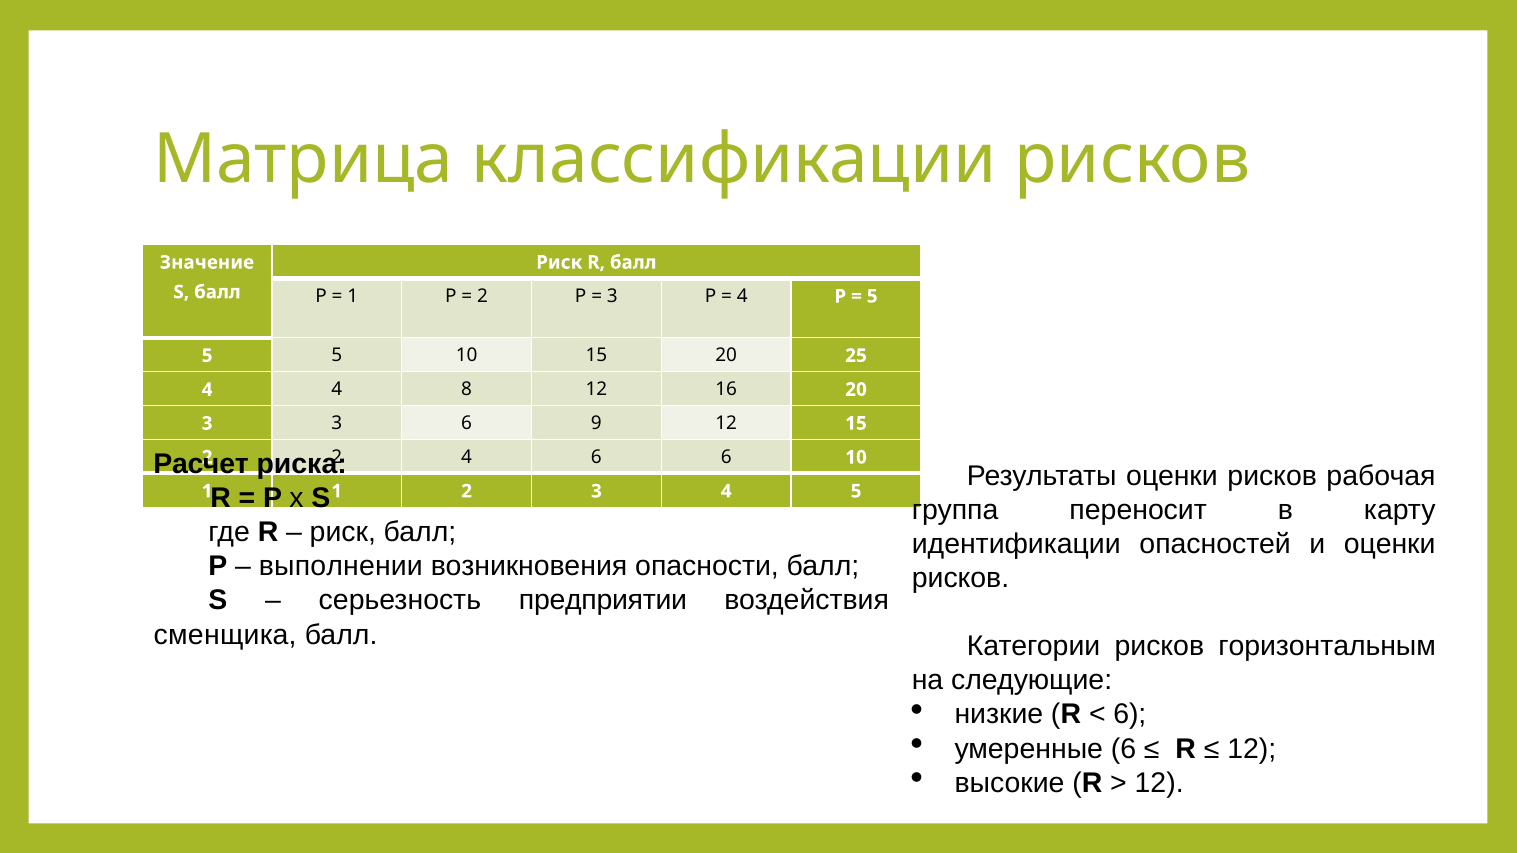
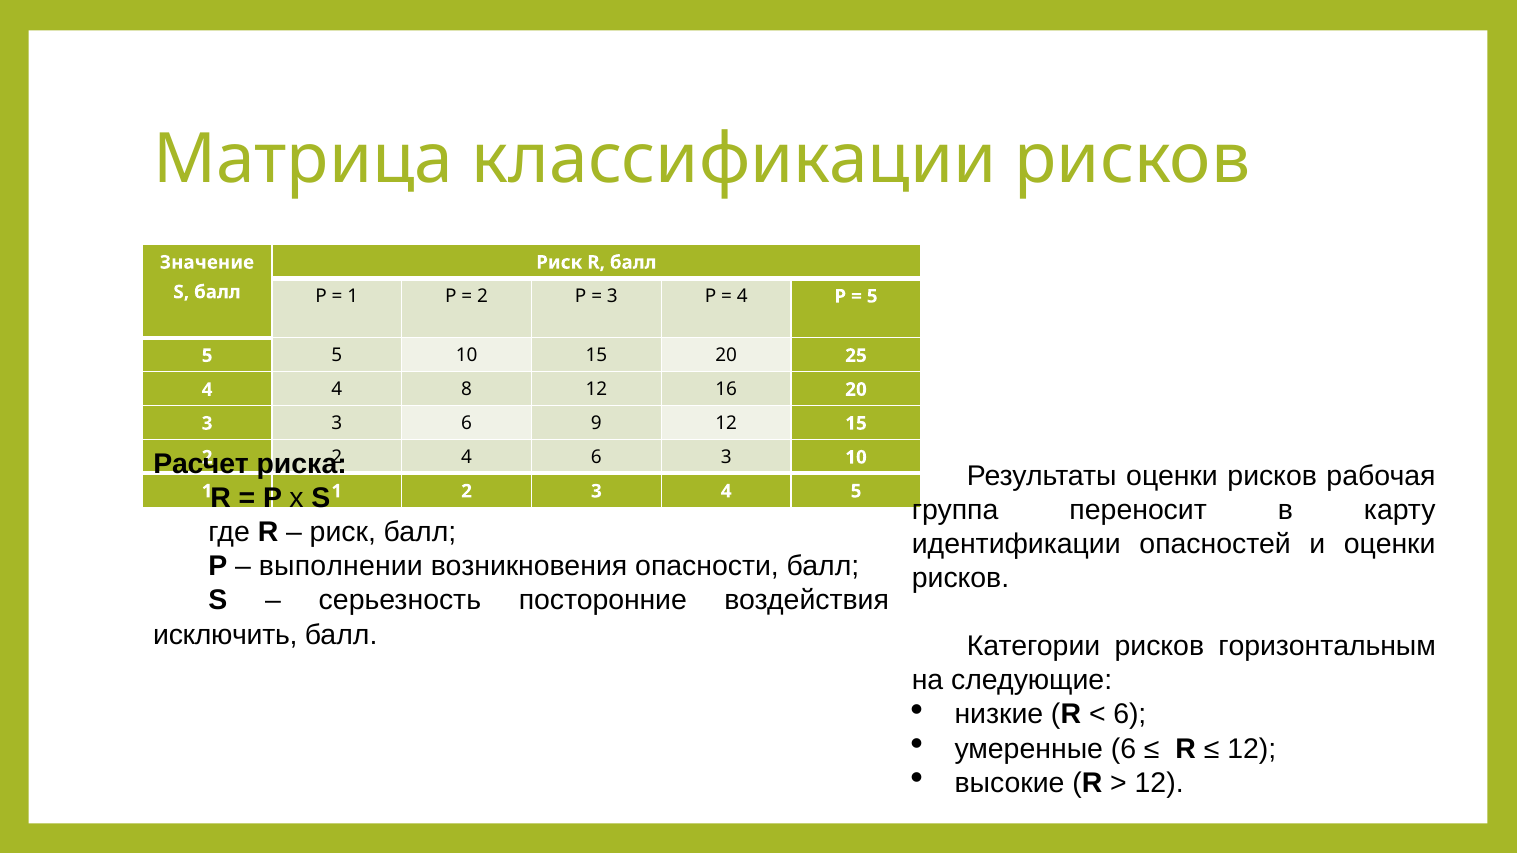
6 6: 6 -> 3
предприятии: предприятии -> посторонние
сменщика: сменщика -> исключить
